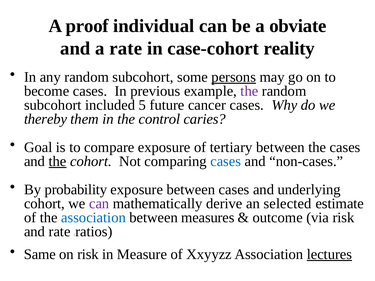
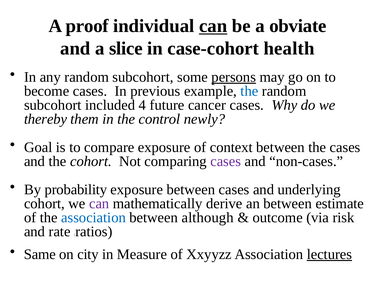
can at (213, 26) underline: none -> present
a rate: rate -> slice
reality: reality -> health
the at (249, 91) colour: purple -> blue
5: 5 -> 4
caries: caries -> newly
tertiary: tertiary -> context
the at (58, 161) underline: present -> none
cases at (226, 161) colour: blue -> purple
an selected: selected -> between
measures: measures -> although
on risk: risk -> city
